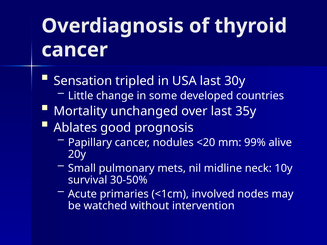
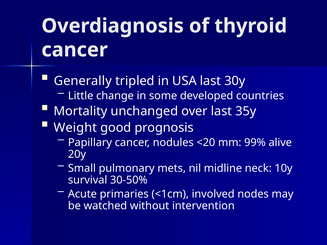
Sensation: Sensation -> Generally
Ablates: Ablates -> Weight
